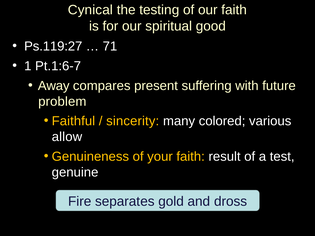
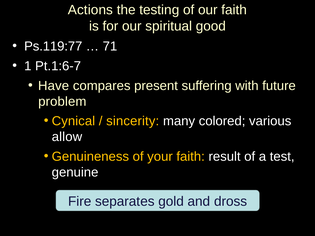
Cynical: Cynical -> Actions
Ps.119:27: Ps.119:27 -> Ps.119:77
Away: Away -> Have
Faithful: Faithful -> Cynical
